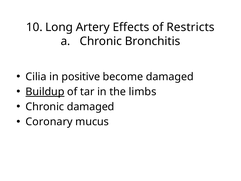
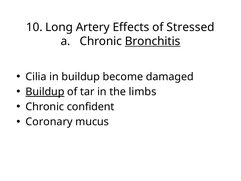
Restricts: Restricts -> Stressed
Bronchitis underline: none -> present
in positive: positive -> buildup
Chronic damaged: damaged -> confident
